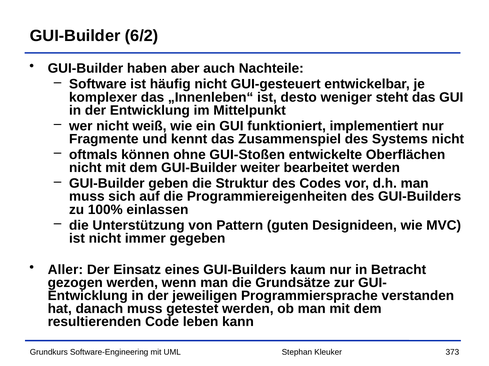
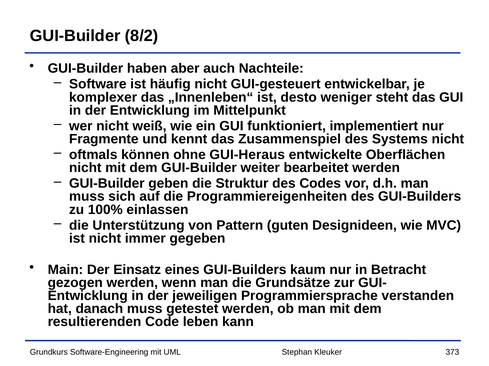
6/2: 6/2 -> 8/2
GUI-Stoßen: GUI-Stoßen -> GUI-Heraus
Aller: Aller -> Main
